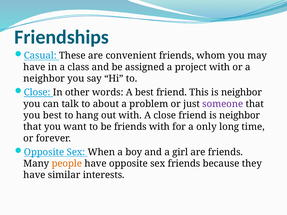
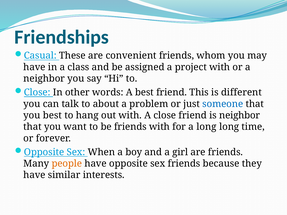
This is neighbor: neighbor -> different
someone colour: purple -> blue
a only: only -> long
